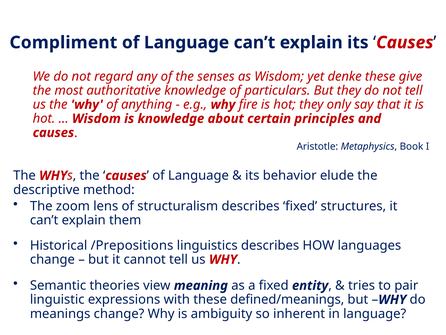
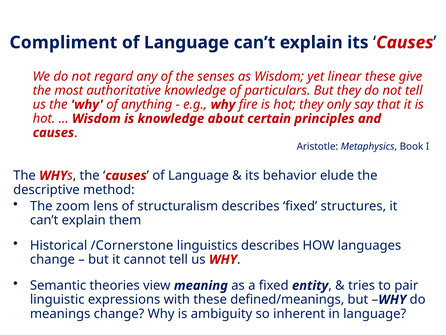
denke: denke -> linear
/Prepositions: /Prepositions -> /Cornerstone
